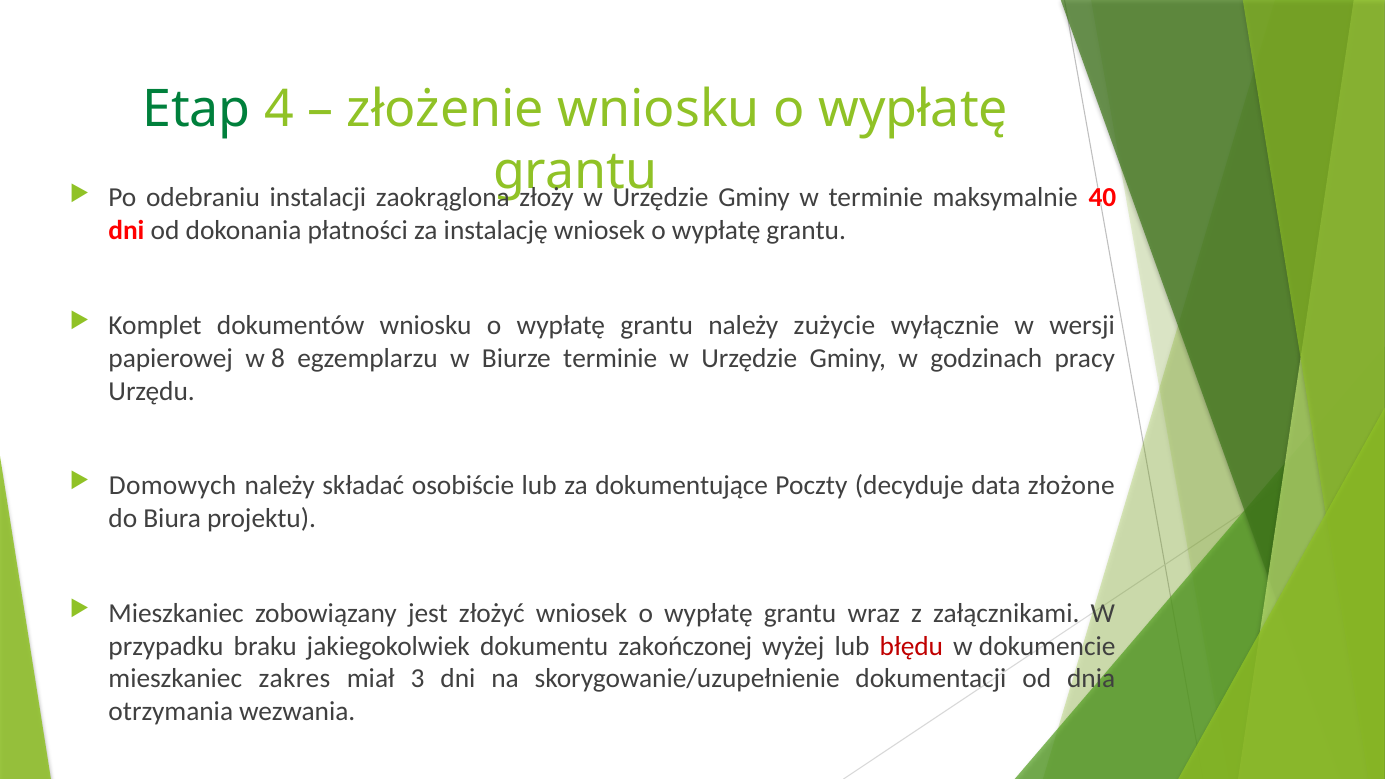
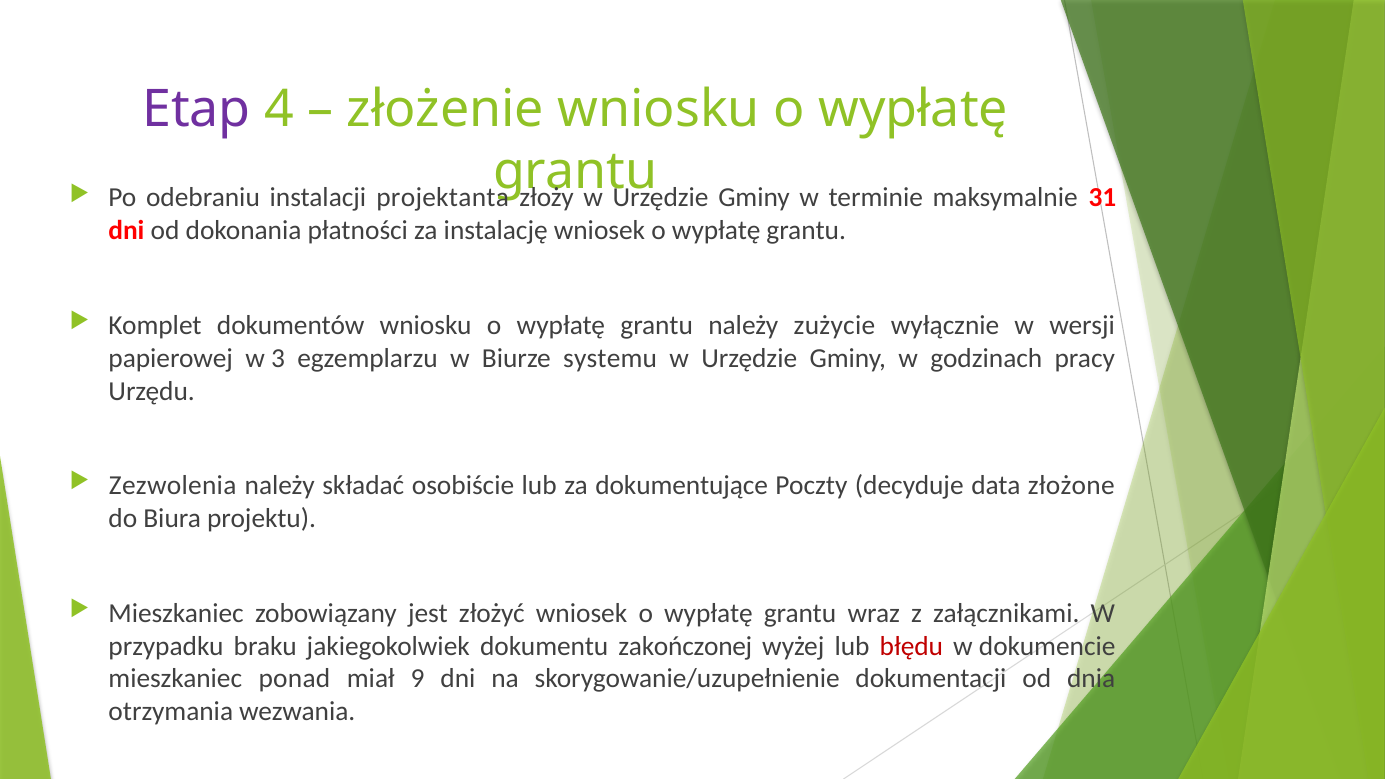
Etap colour: green -> purple
zaokrąglona: zaokrąglona -> projektanta
40: 40 -> 31
8: 8 -> 3
Biurze terminie: terminie -> systemu
Domowych: Domowych -> Zezwolenia
zakres: zakres -> ponad
3: 3 -> 9
